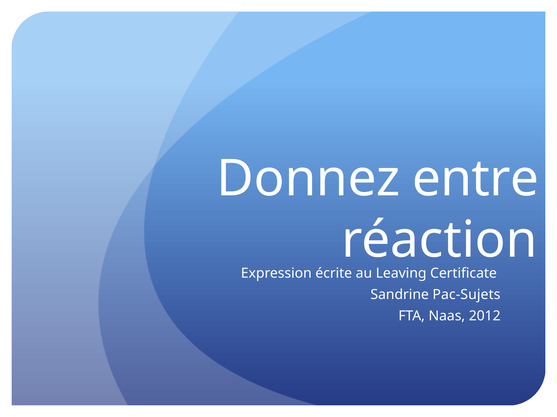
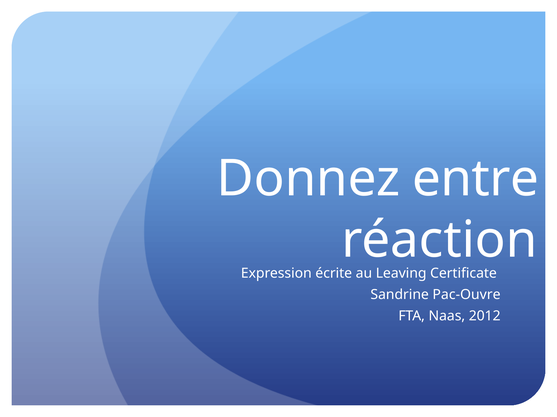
Pac-Sujets: Pac-Sujets -> Pac-Ouvre
